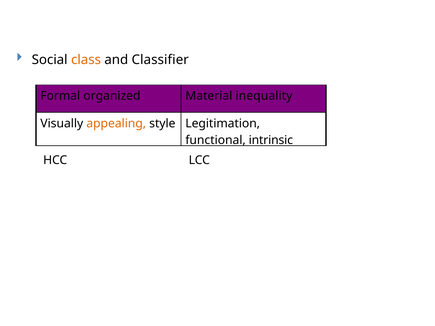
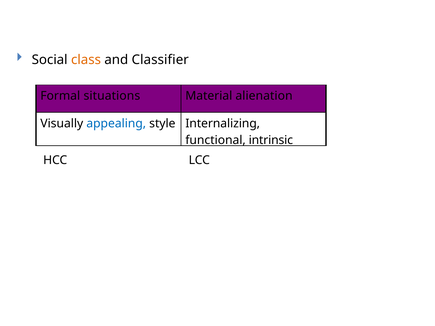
organized: organized -> situations
inequality: inequality -> alienation
appealing colour: orange -> blue
Legitimation: Legitimation -> Internalizing
